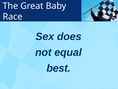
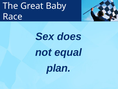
best: best -> plan
